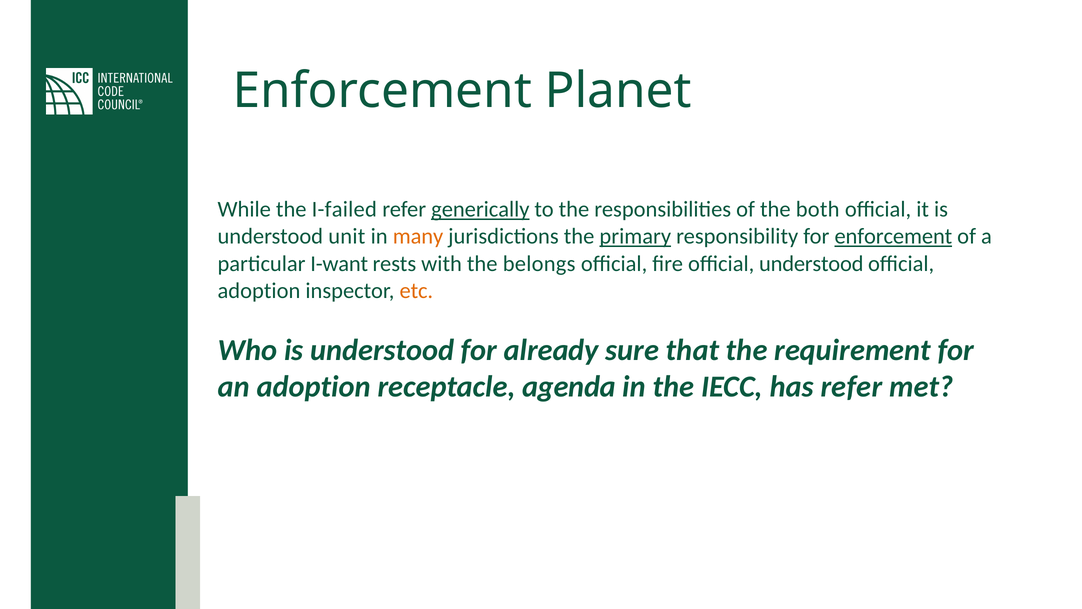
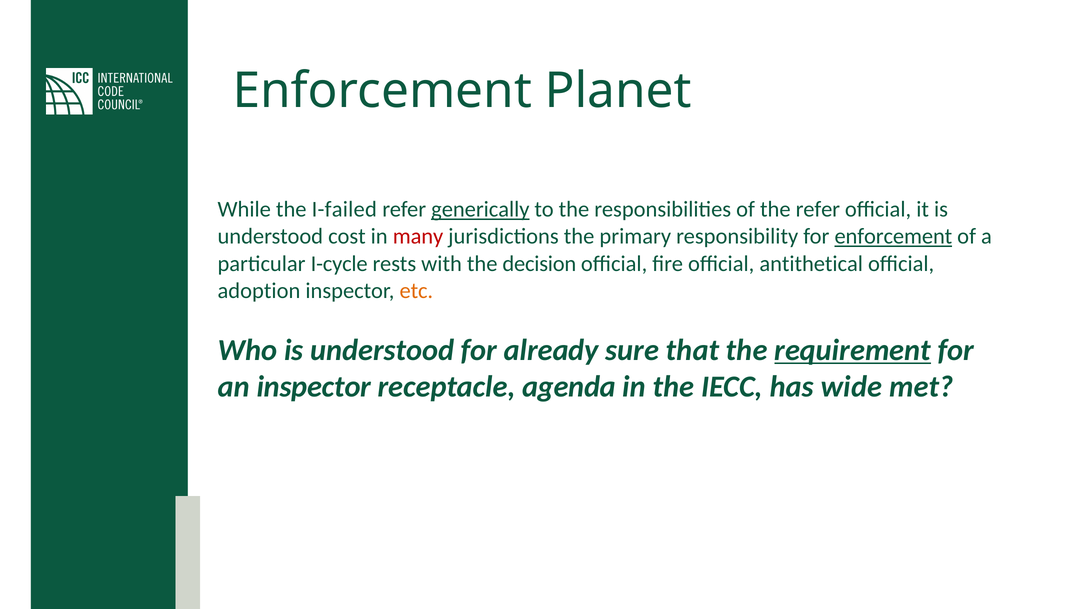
the both: both -> refer
unit: unit -> cost
many colour: orange -> red
primary underline: present -> none
I-want: I-want -> I-cycle
belongs: belongs -> decision
official understood: understood -> antithetical
requirement underline: none -> present
an adoption: adoption -> inspector
has refer: refer -> wide
